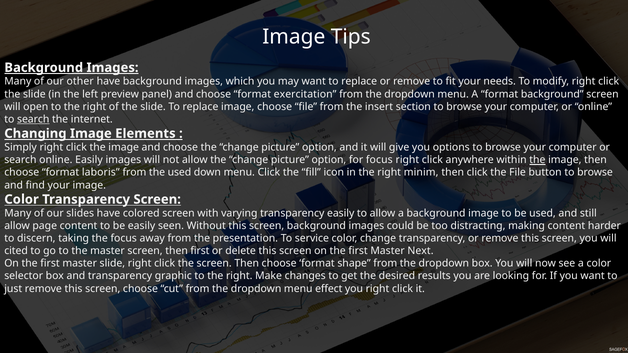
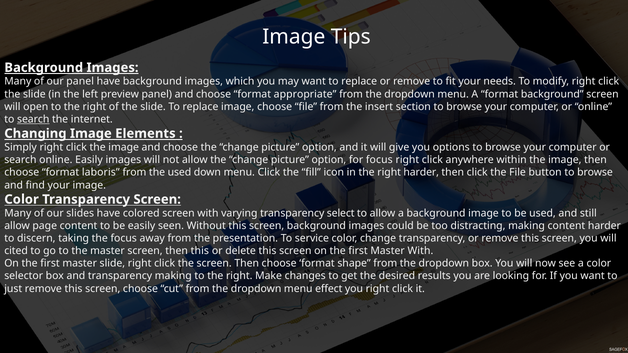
our other: other -> panel
exercitation: exercitation -> appropriate
the at (537, 160) underline: present -> none
right minim: minim -> harder
transparency easily: easily -> select
then first: first -> this
Master Next: Next -> With
transparency graphic: graphic -> making
